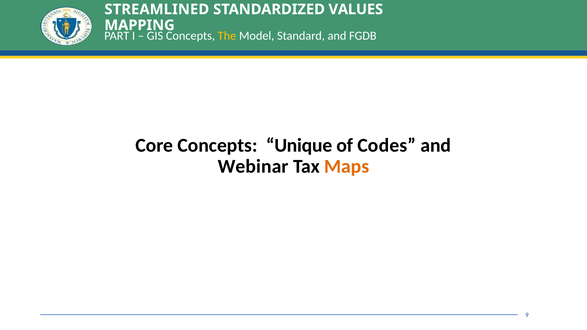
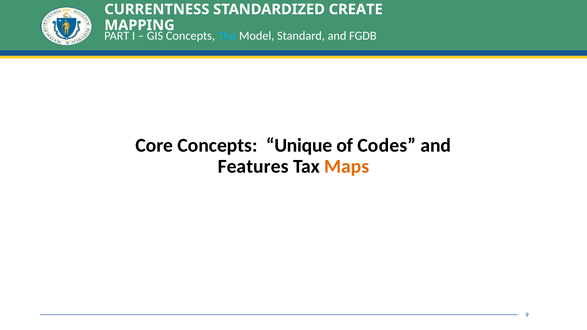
STREAMLINED: STREAMLINED -> CURRENTNESS
VALUES: VALUES -> CREATE
The colour: yellow -> light blue
Webinar: Webinar -> Features
